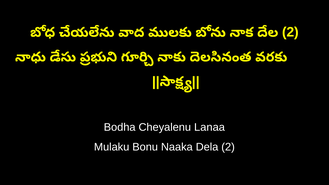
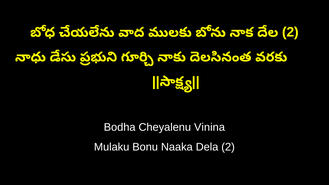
Lanaa: Lanaa -> Vinina
